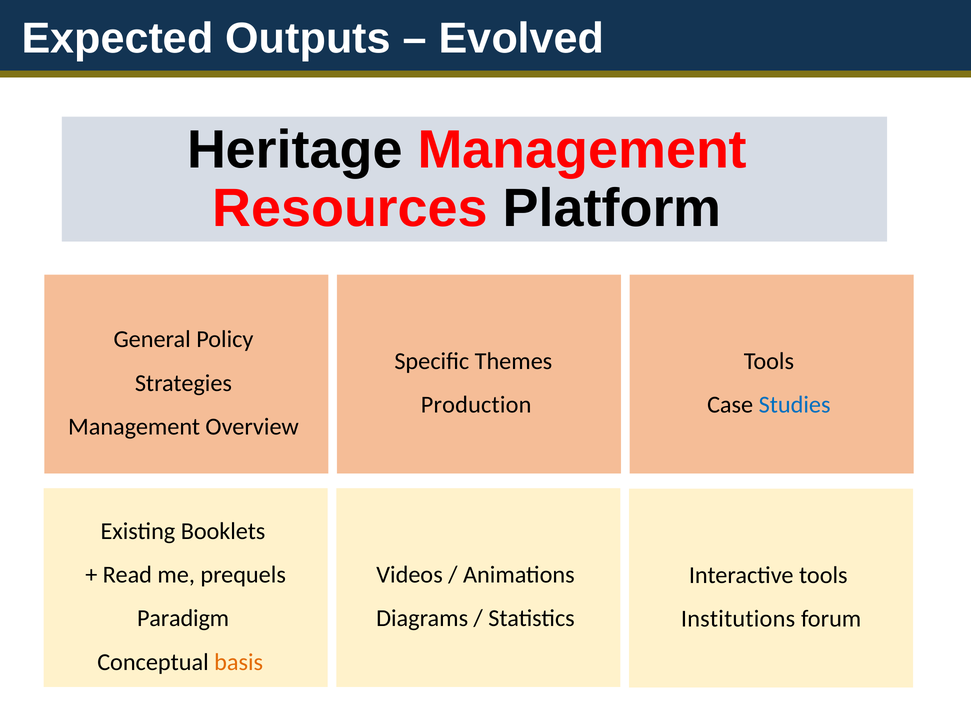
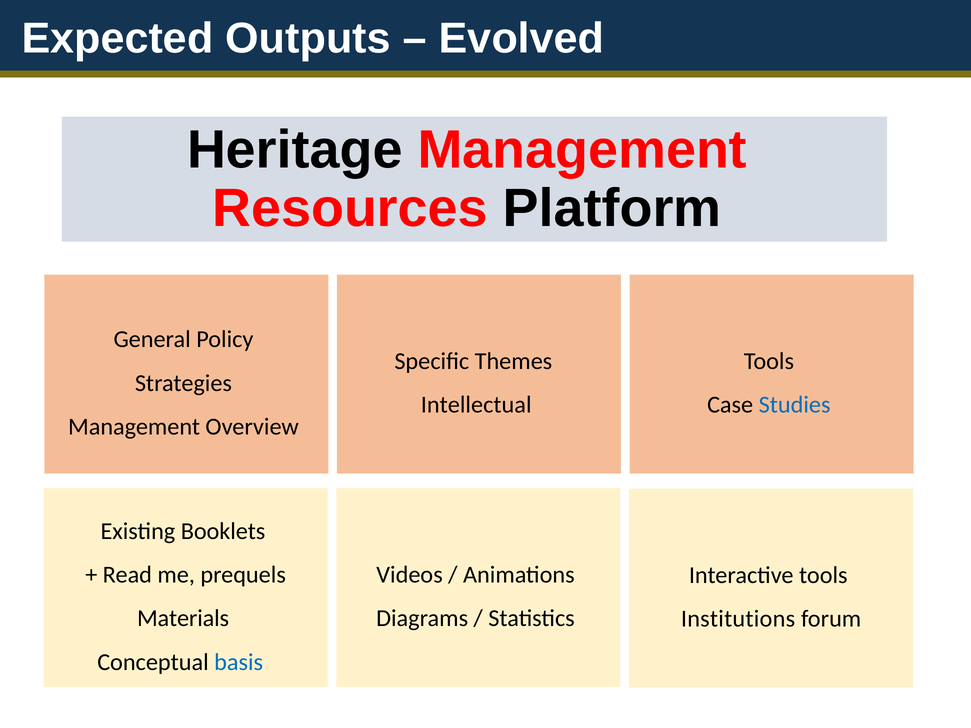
Production: Production -> Intellectual
Paradigm: Paradigm -> Materials
basis colour: orange -> blue
